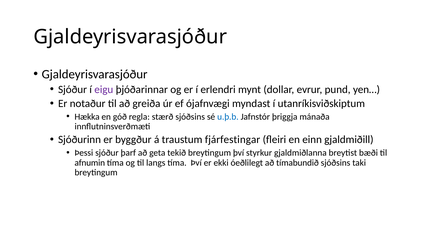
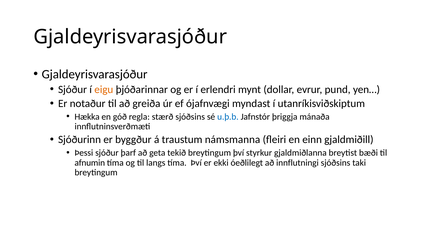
eigu colour: purple -> orange
fjárfestingar: fjárfestingar -> námsmanna
tímabundið: tímabundið -> innflutningi
